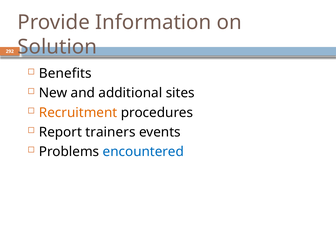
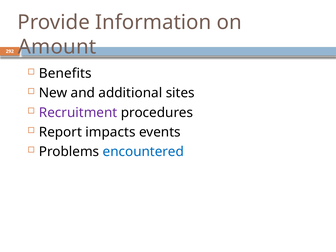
Solution: Solution -> Amount
Recruitment colour: orange -> purple
trainers: trainers -> impacts
